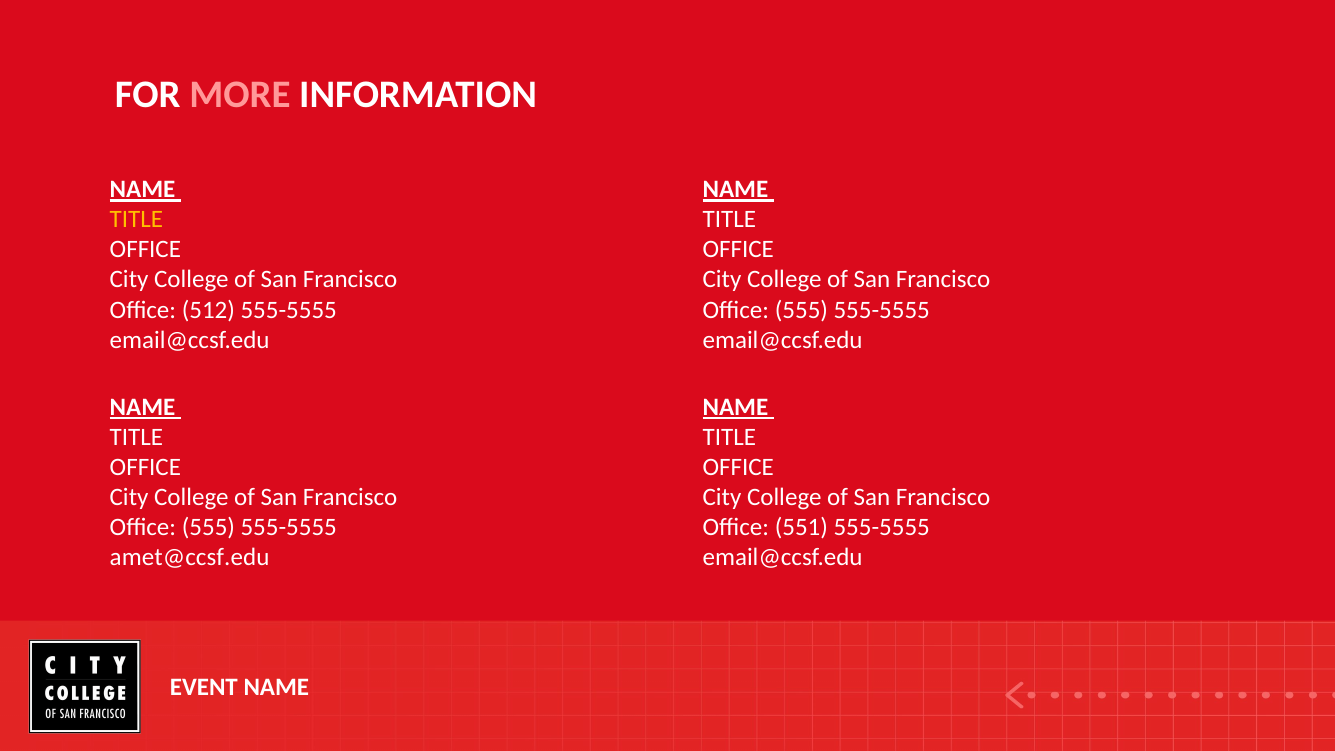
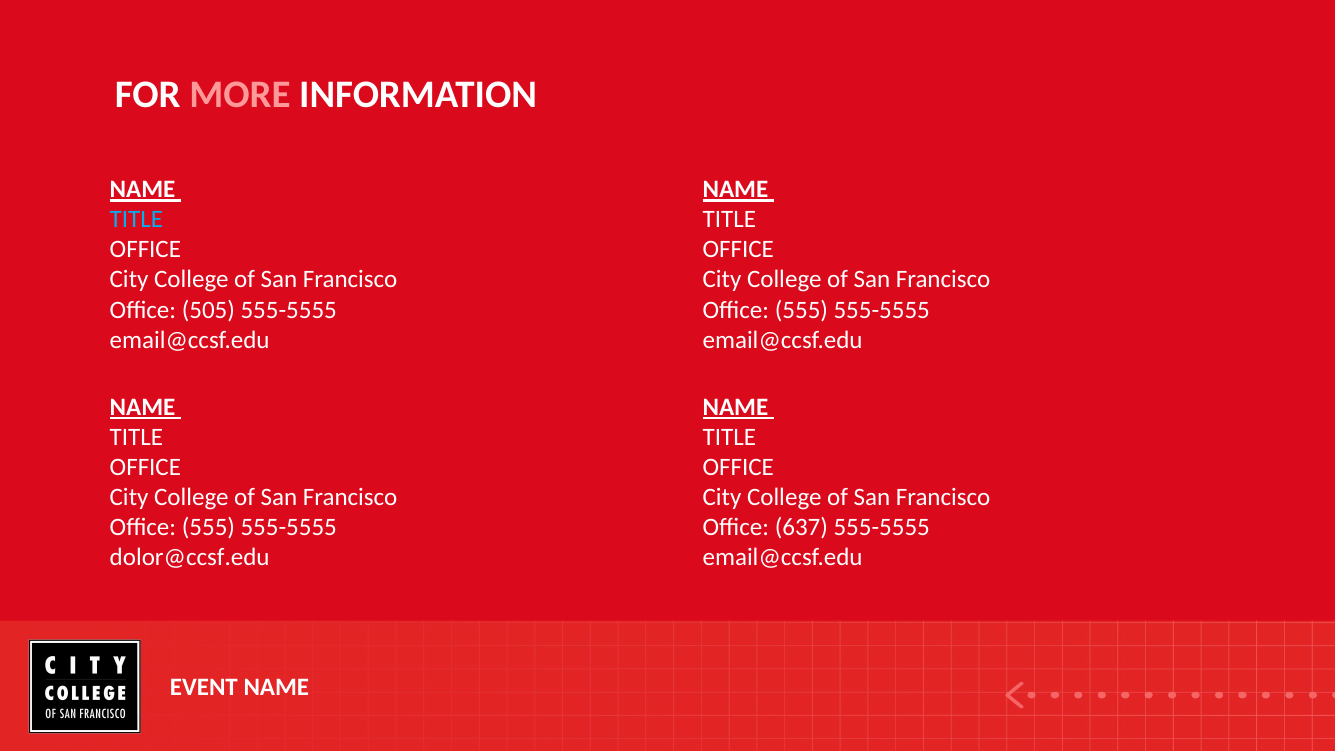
TITLE at (136, 220) colour: yellow -> light blue
512: 512 -> 505
551: 551 -> 637
amet@ccsf.edu: amet@ccsf.edu -> dolor@ccsf.edu
